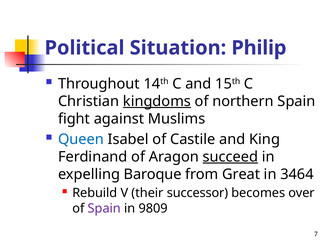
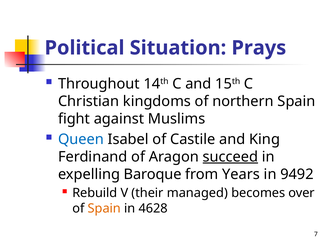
Philip: Philip -> Prays
kingdoms underline: present -> none
Great: Great -> Years
3464: 3464 -> 9492
successor: successor -> managed
Spain at (104, 208) colour: purple -> orange
9809: 9809 -> 4628
